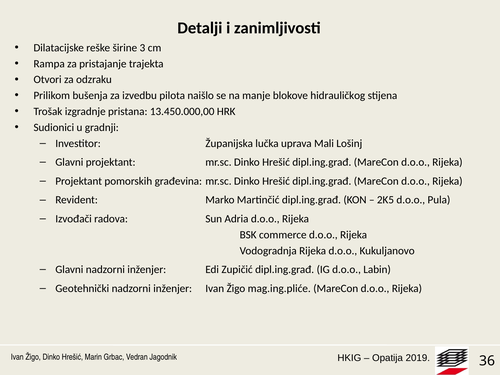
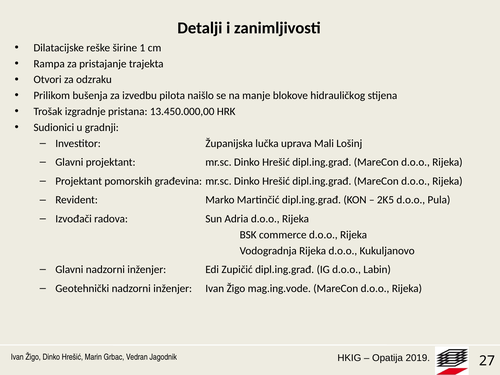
3: 3 -> 1
mag.ing.pliće: mag.ing.pliće -> mag.ing.vode
36: 36 -> 27
